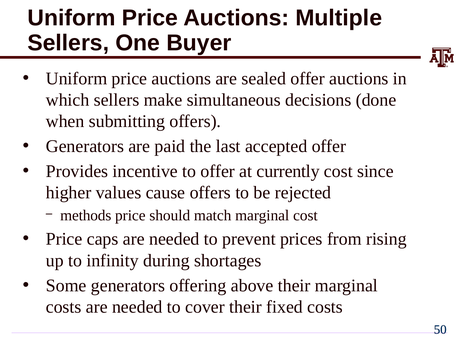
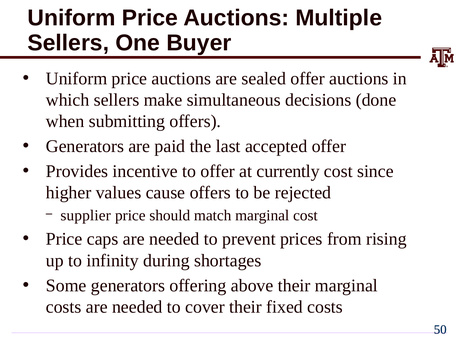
methods: methods -> supplier
